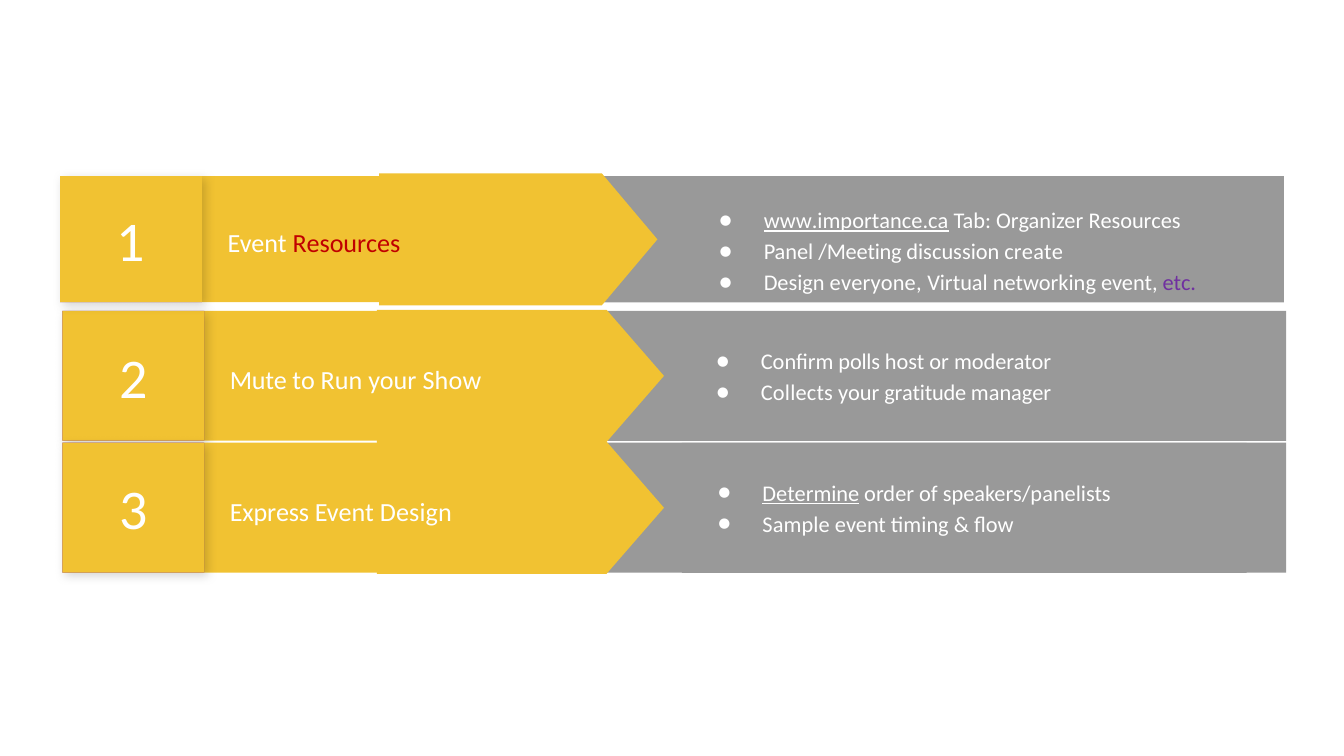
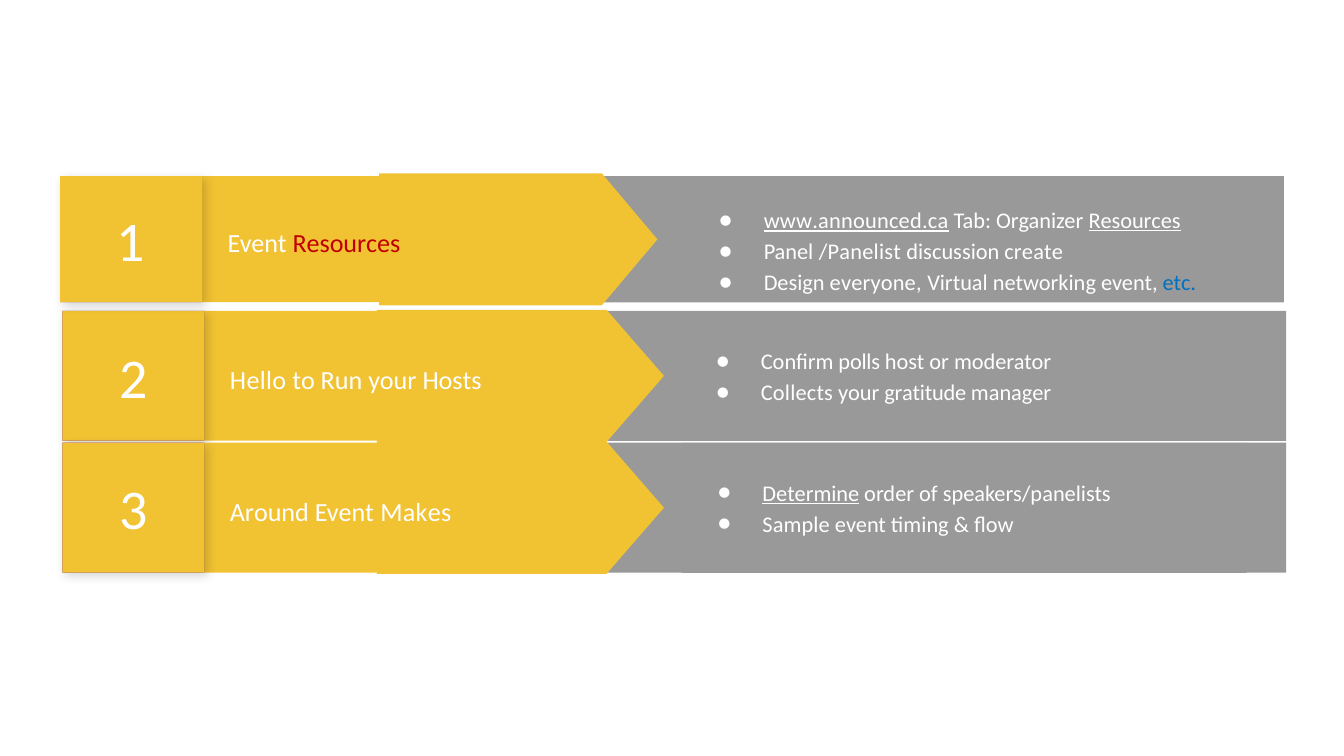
www.importance.ca: www.importance.ca -> www.announced.ca
Resources at (1135, 221) underline: none -> present
/Meeting: /Meeting -> /Panelist
etc colour: purple -> blue
Mute: Mute -> Hello
Show: Show -> Hosts
Express: Express -> Around
Event Design: Design -> Makes
